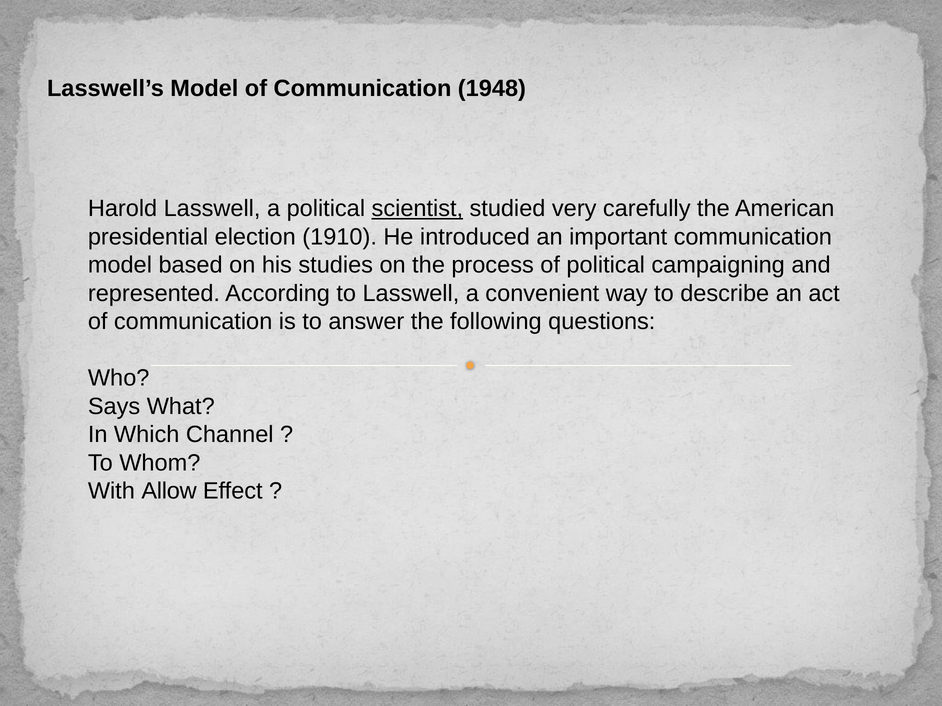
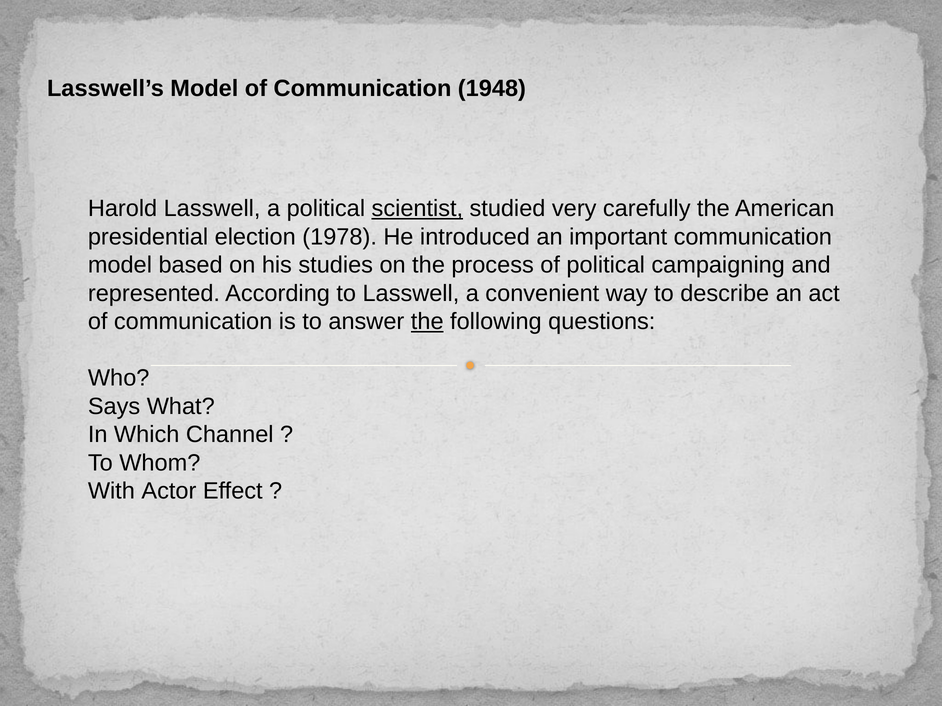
1910: 1910 -> 1978
the at (427, 322) underline: none -> present
Allow: Allow -> Actor
